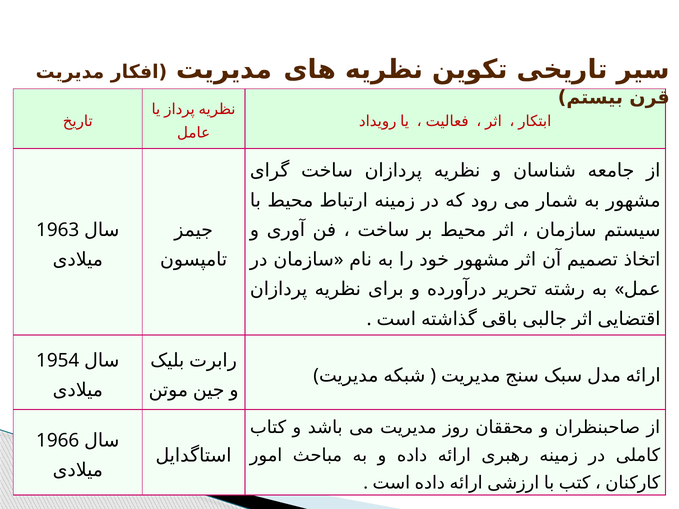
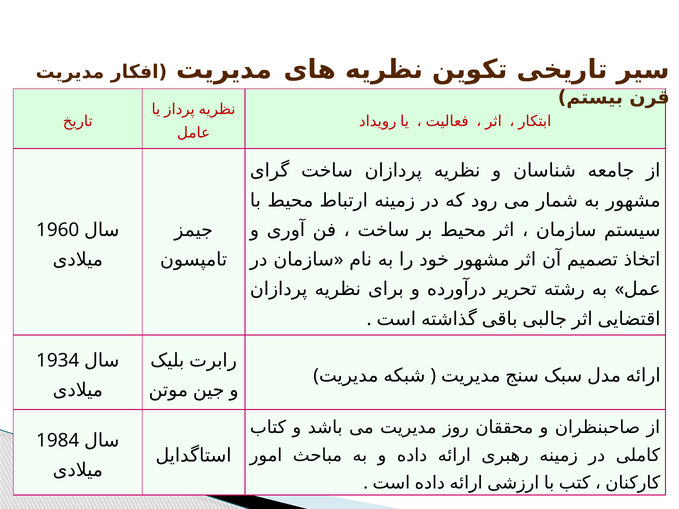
1963: 1963 -> 1960
1954: 1954 -> 1934
1966: 1966 -> 1984
